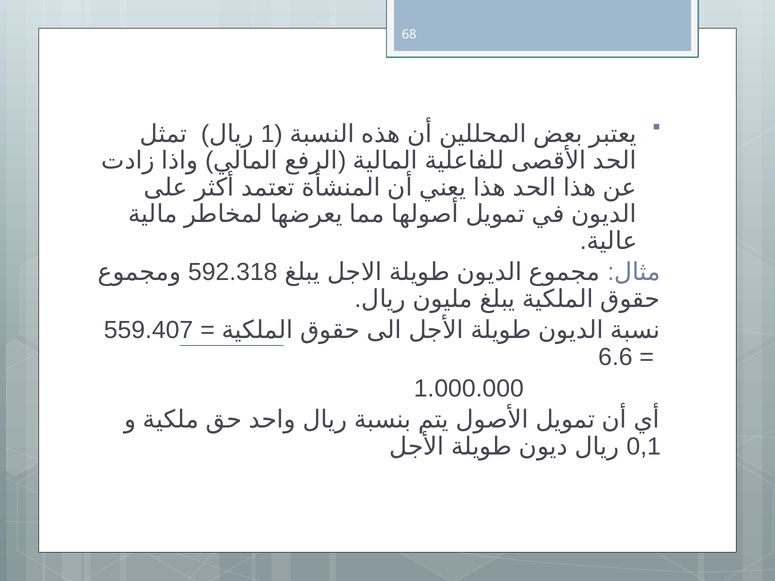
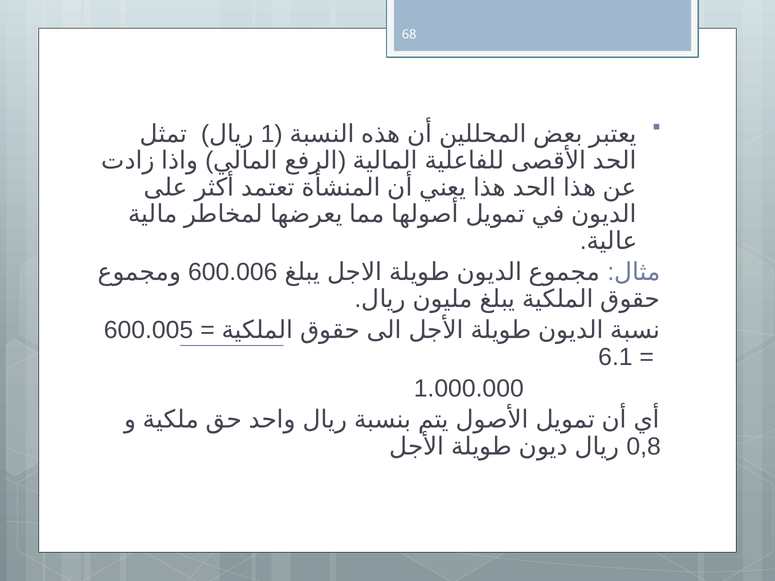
592.318: 592.318 -> 600.006
559.407: 559.407 -> 600.005
6.6: 6.6 -> 6.1
0,1: 0,1 -> 0,8
